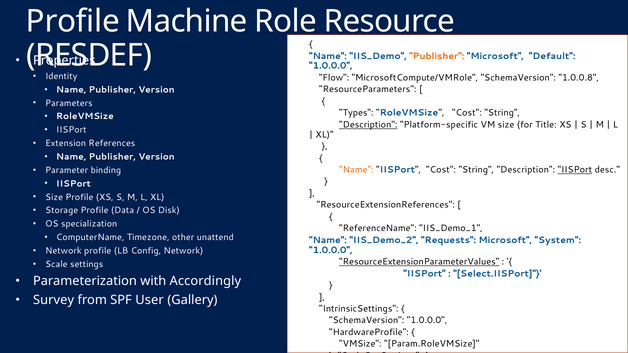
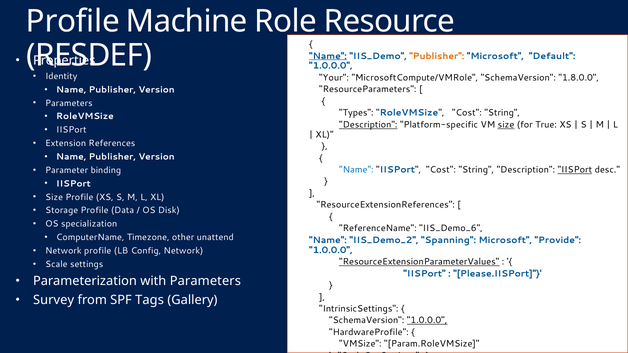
Name at (328, 56) underline: none -> present
Flow: Flow -> Your
1.0.0.8: 1.0.0.8 -> 1.8.0.0
size at (506, 125) underline: none -> present
Title: Title -> True
Name at (356, 170) colour: orange -> blue
IIS_Demo_1: IIS_Demo_1 -> IIS_Demo_6
Requests: Requests -> Spanning
System: System -> Provide
Select.IISPort: Select.IISPort -> Please.IISPort
with Accordingly: Accordingly -> Parameters
User: User -> Tags
1.0.0.0 at (427, 321) underline: none -> present
